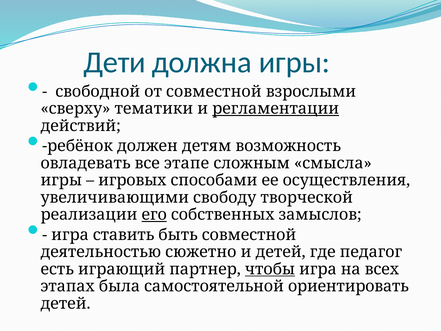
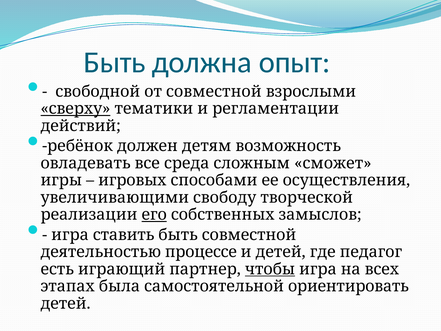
Дети at (115, 62): Дети -> Быть
должна игры: игры -> опыт
сверху underline: none -> present
регламентации underline: present -> none
этапе: этапе -> среда
смысла: смысла -> сможет
сюжетно: сюжетно -> процессе
